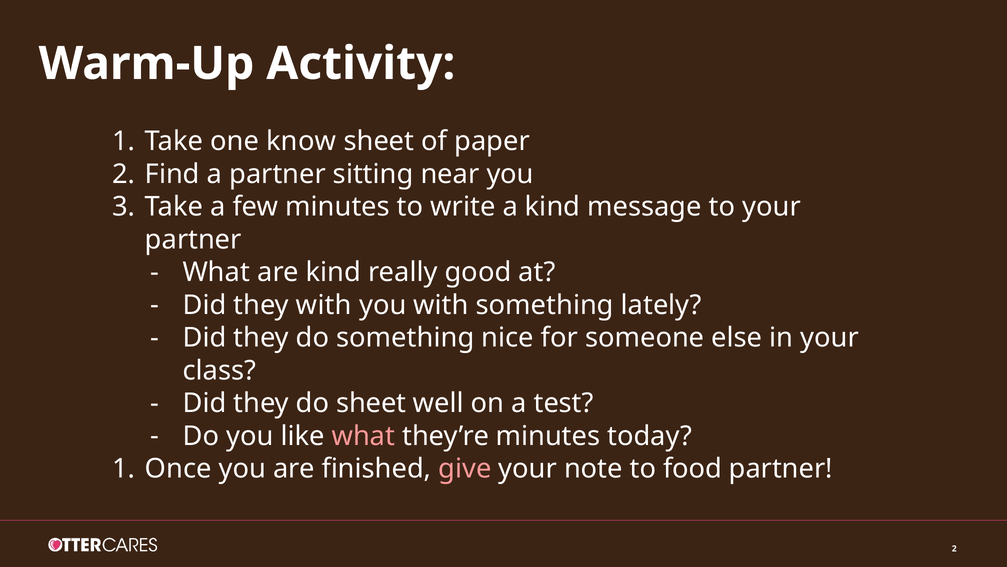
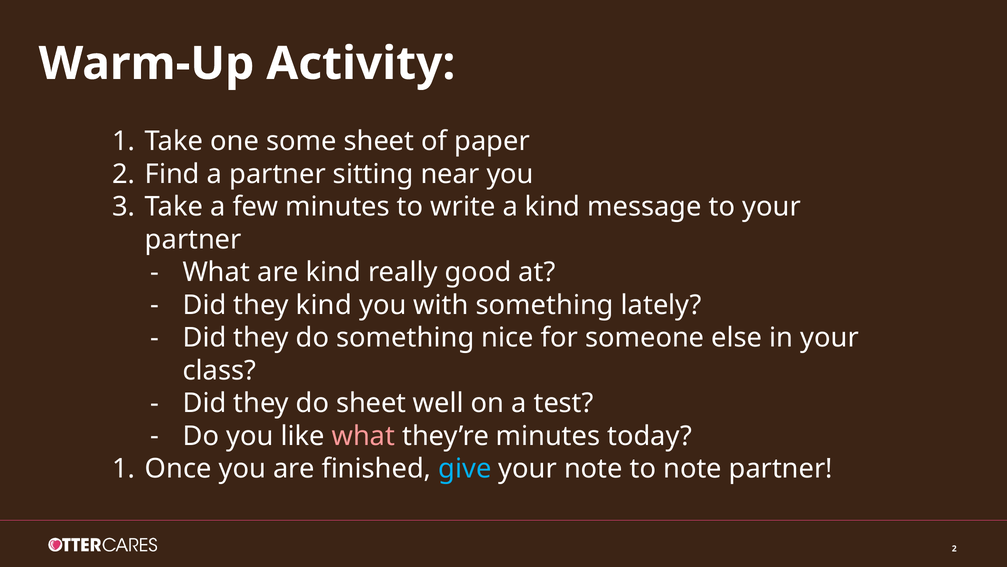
know: know -> some
they with: with -> kind
give colour: pink -> light blue
to food: food -> note
